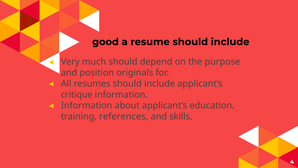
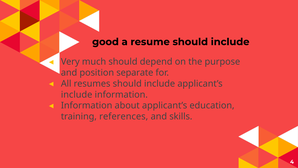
originals: originals -> separate
critique at (77, 94): critique -> include
